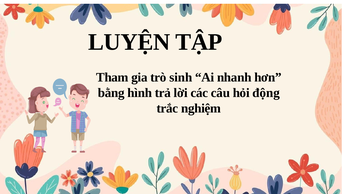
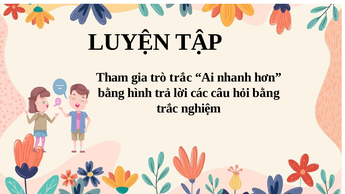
trò sinh: sinh -> trắc
hỏi động: động -> bằng
